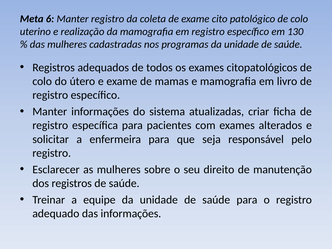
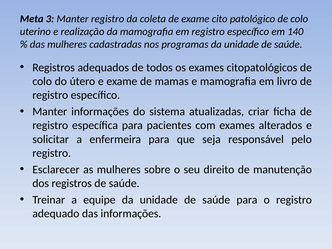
6: 6 -> 3
130: 130 -> 140
